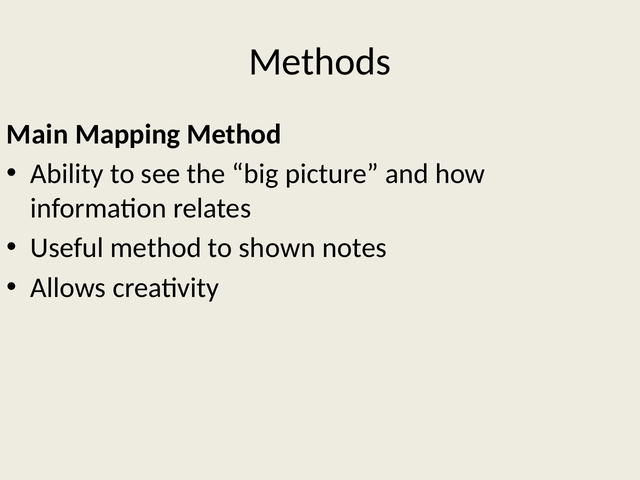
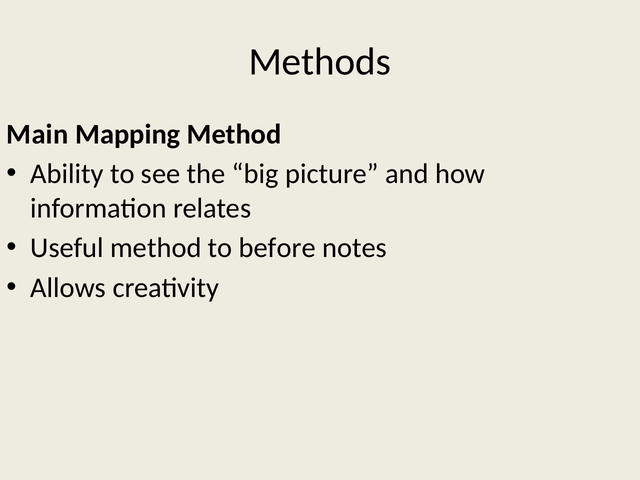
shown: shown -> before
